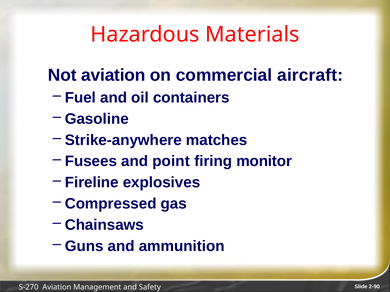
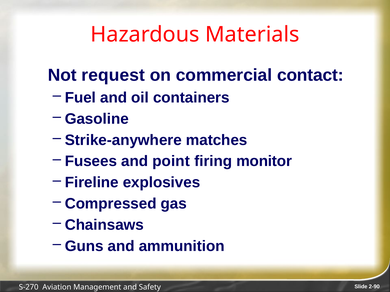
Not aviation: aviation -> request
aircraft: aircraft -> contact
